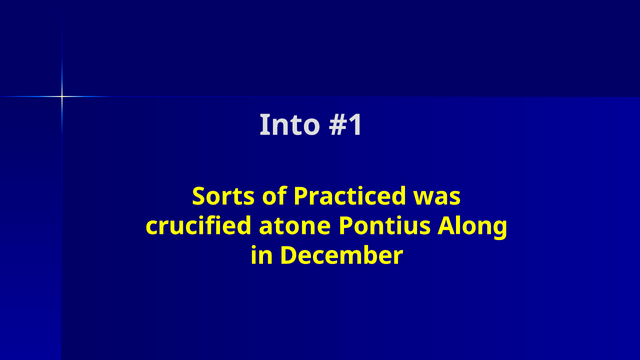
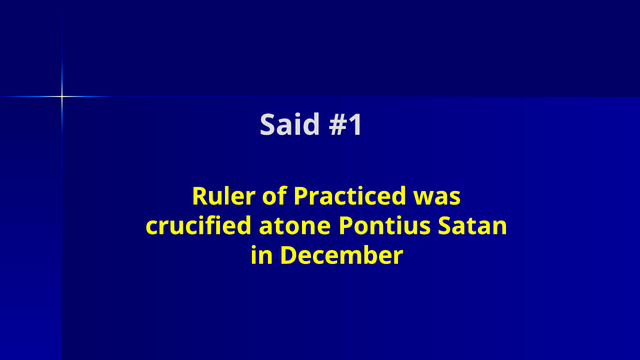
Into: Into -> Said
Sorts: Sorts -> Ruler
Along: Along -> Satan
